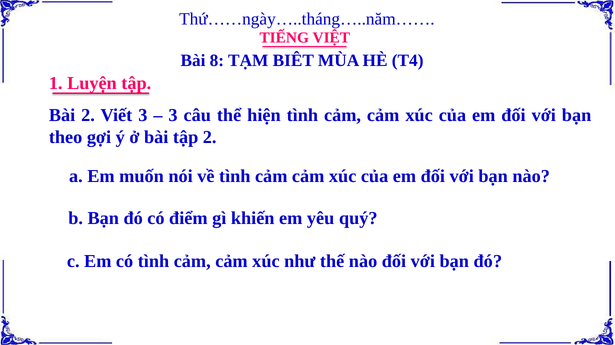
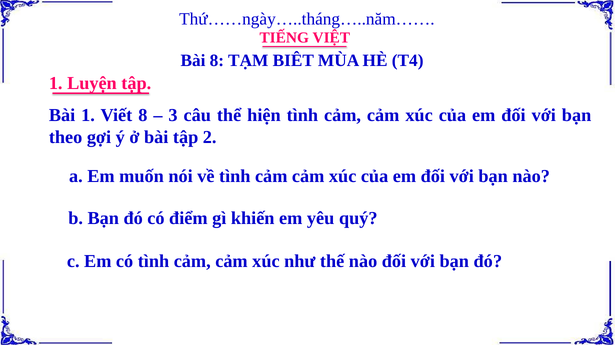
Bài 2: 2 -> 1
Viết 3: 3 -> 8
